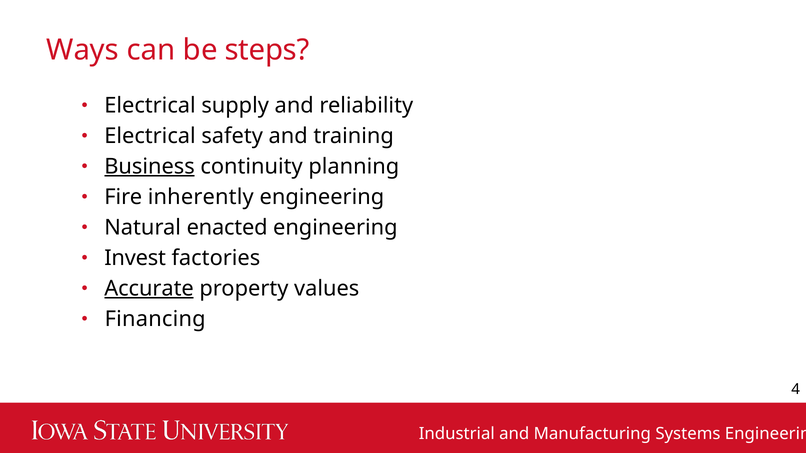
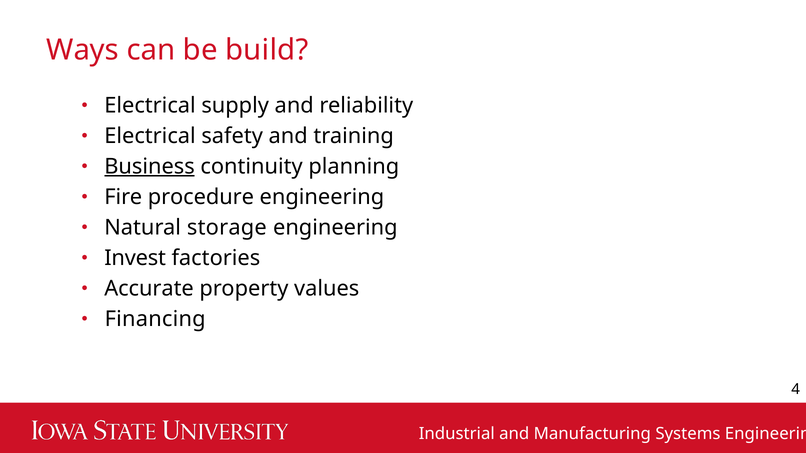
steps: steps -> build
inherently: inherently -> procedure
enacted: enacted -> storage
Accurate underline: present -> none
